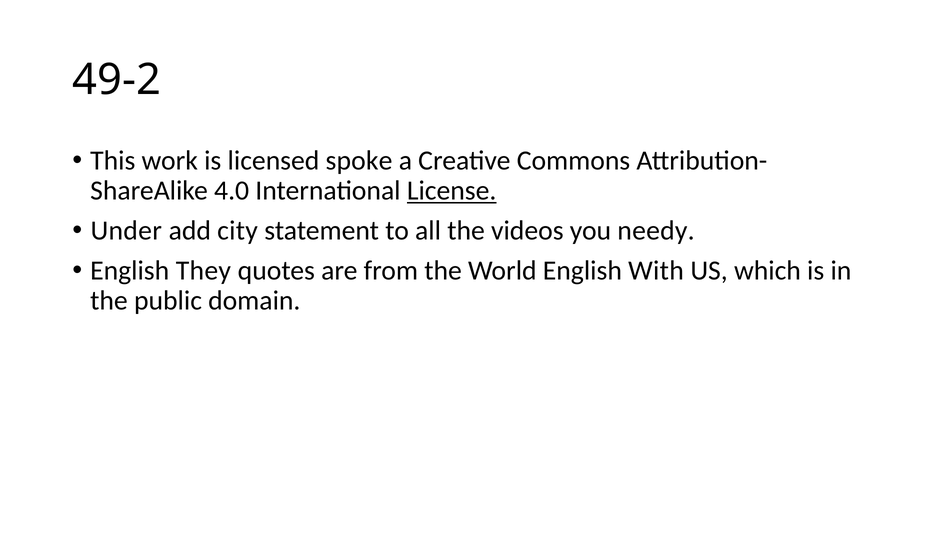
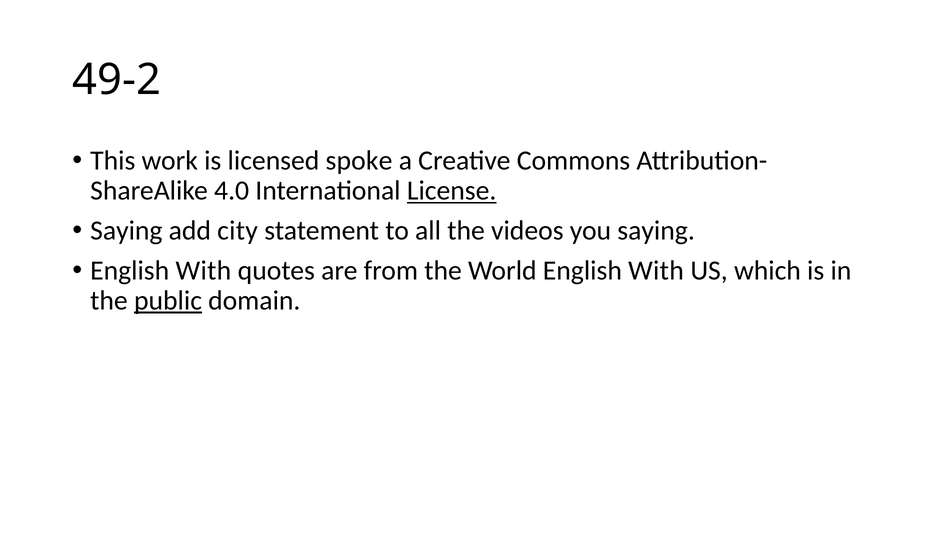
Under at (126, 230): Under -> Saying
you needy: needy -> saying
They at (203, 270): They -> With
public underline: none -> present
